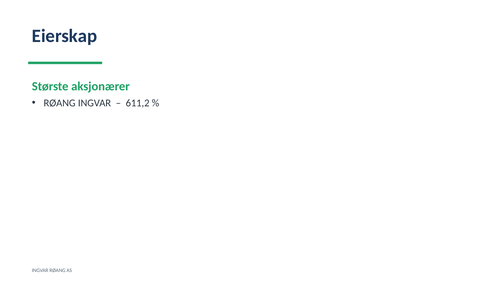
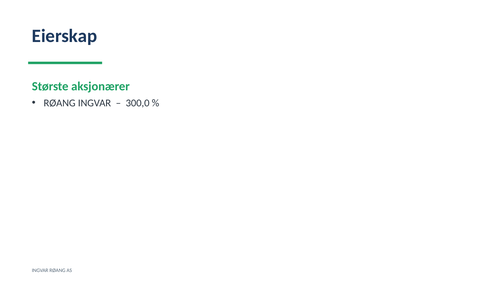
611,2: 611,2 -> 300,0
